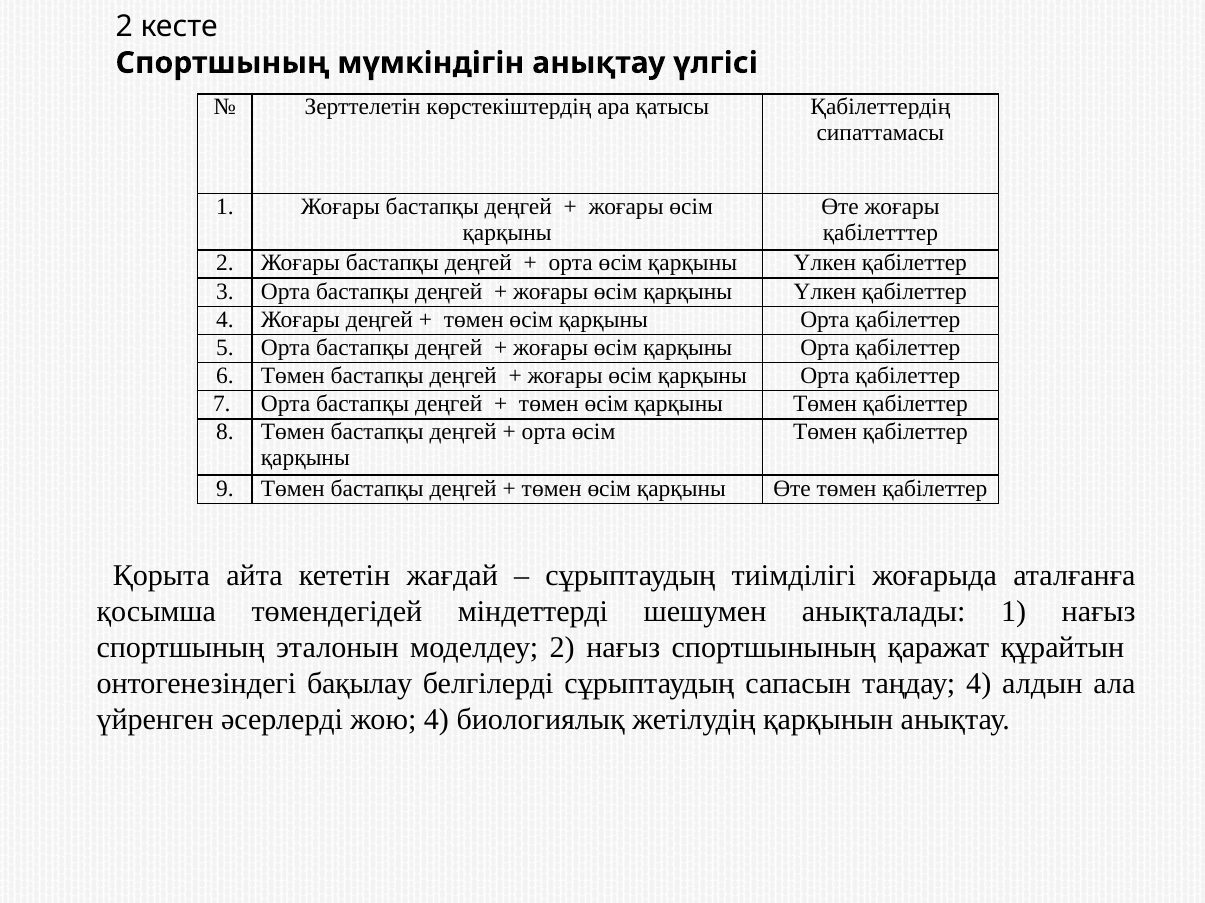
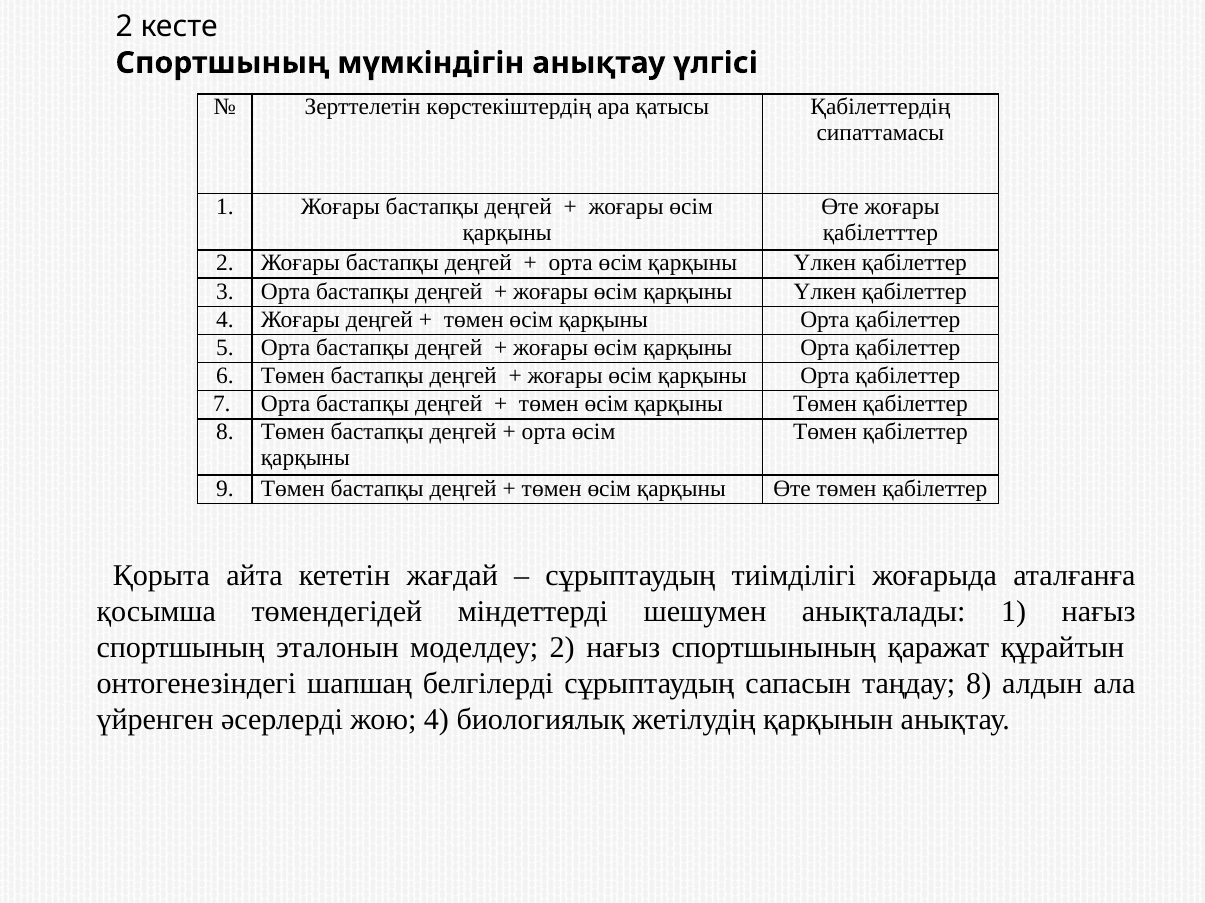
бақылау: бақылау -> шапшаң
таңдау 4: 4 -> 8
